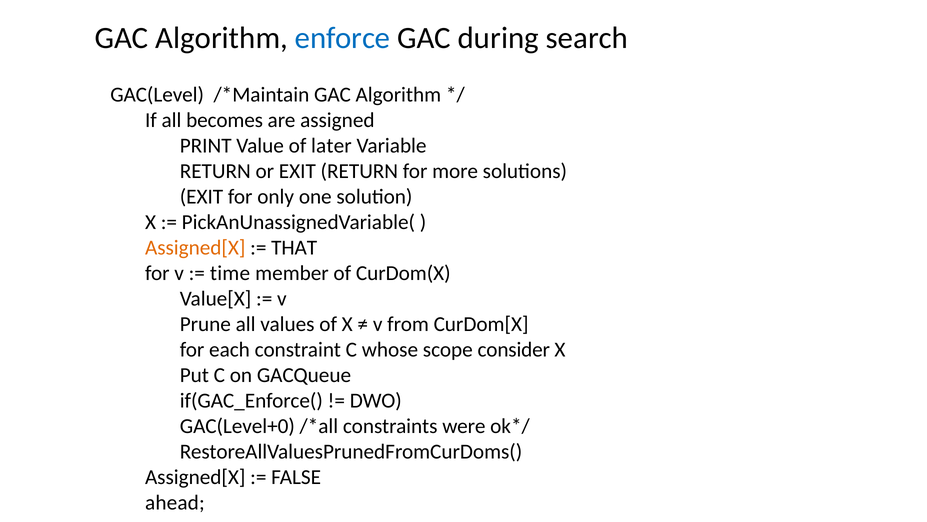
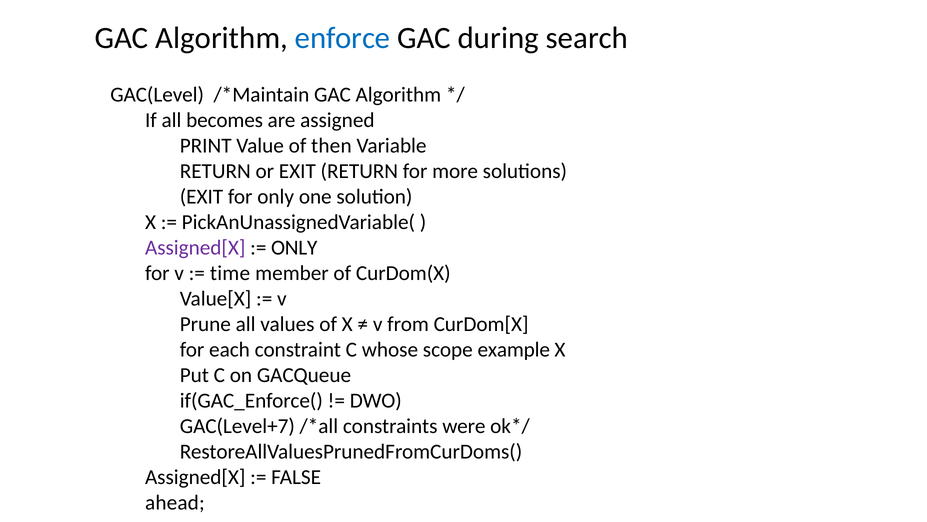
later: later -> then
Assigned[X at (195, 247) colour: orange -> purple
THAT at (294, 247): THAT -> ONLY
consider: consider -> example
GAC(Level+0: GAC(Level+0 -> GAC(Level+7
